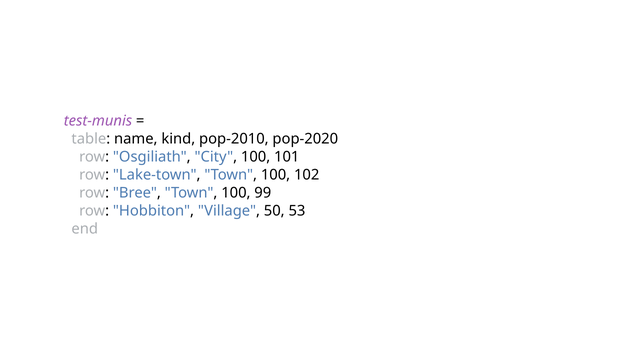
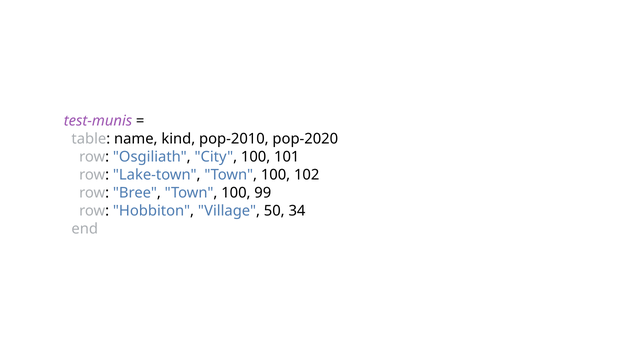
53: 53 -> 34
